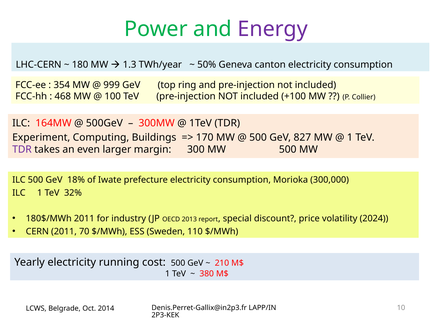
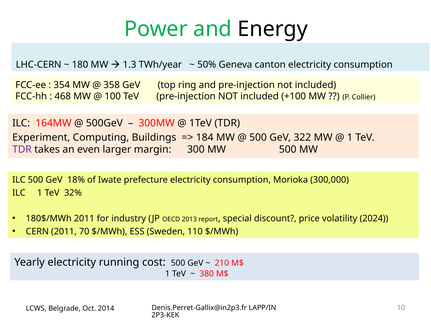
Energy colour: purple -> black
999: 999 -> 358
170: 170 -> 184
827: 827 -> 322
